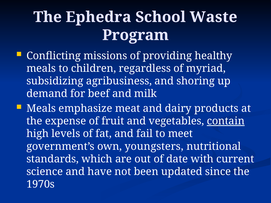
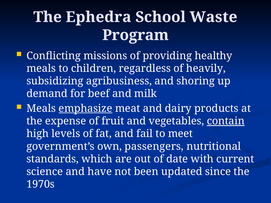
myriad: myriad -> heavily
emphasize underline: none -> present
youngsters: youngsters -> passengers
